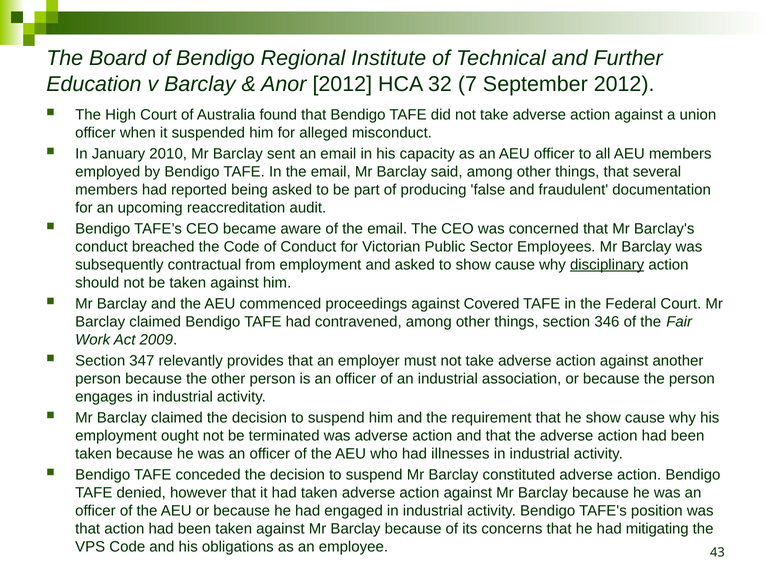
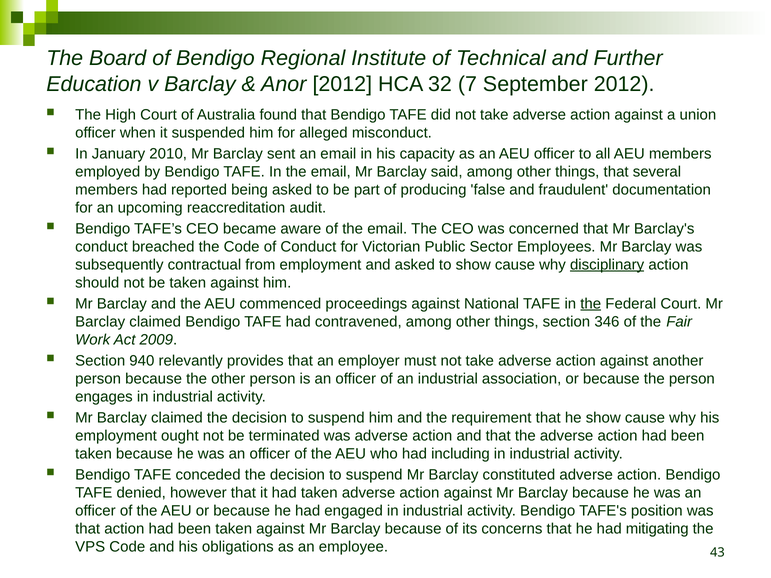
Covered: Covered -> National
the at (591, 304) underline: none -> present
347: 347 -> 940
illnesses: illnesses -> including
